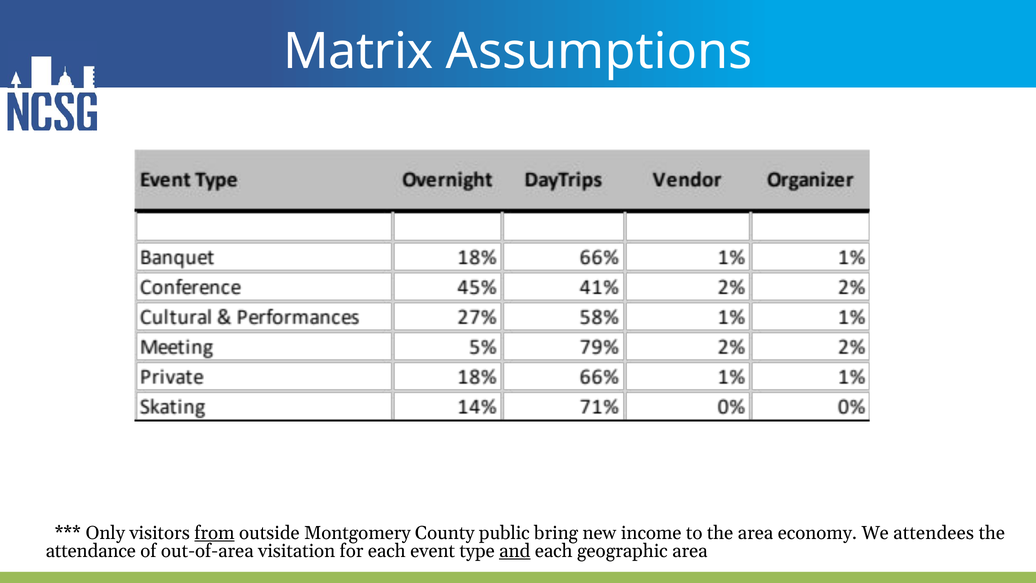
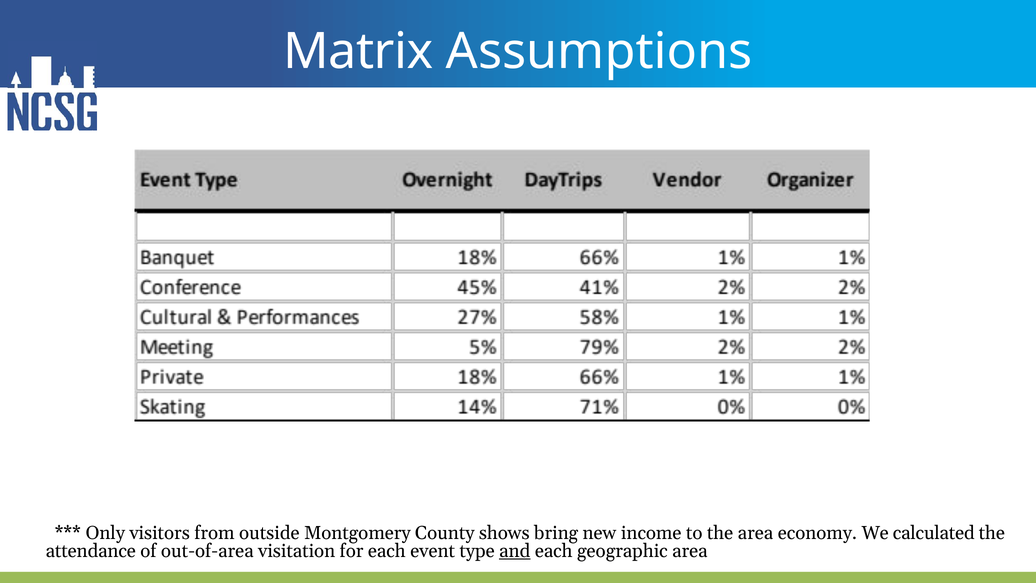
from underline: present -> none
public: public -> shows
attendees: attendees -> calculated
